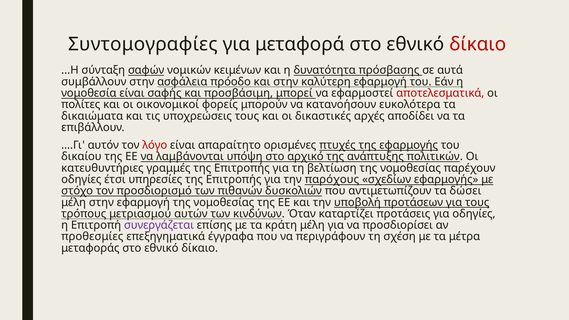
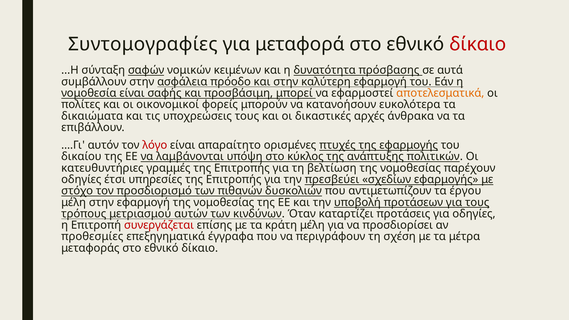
αποτελεσματικά colour: red -> orange
αποδίδει: αποδίδει -> άνθρακα
αρχικό: αρχικό -> κύκλος
παρόχους: παρόχους -> πρεσβεύει
δώσει: δώσει -> έργου
συνεργάζεται colour: purple -> red
